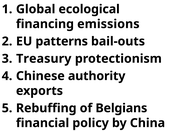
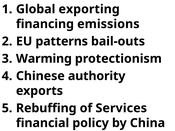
ecological: ecological -> exporting
Treasury: Treasury -> Warming
Belgians: Belgians -> Services
